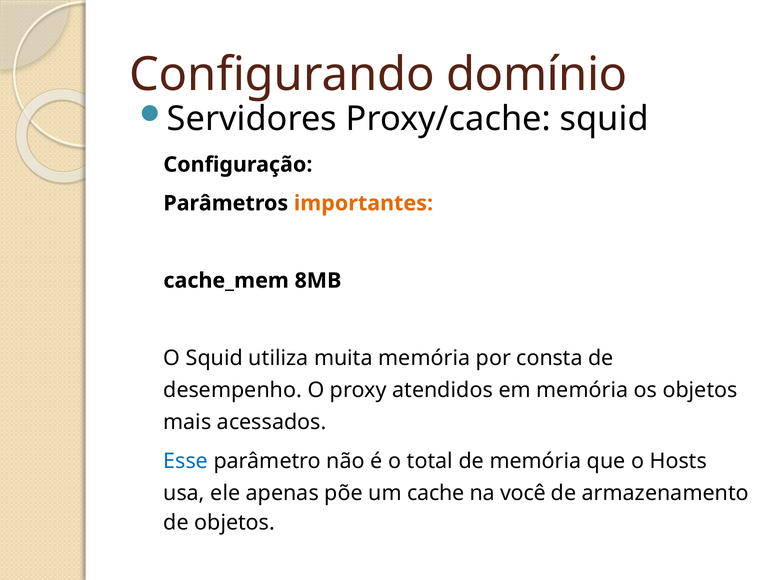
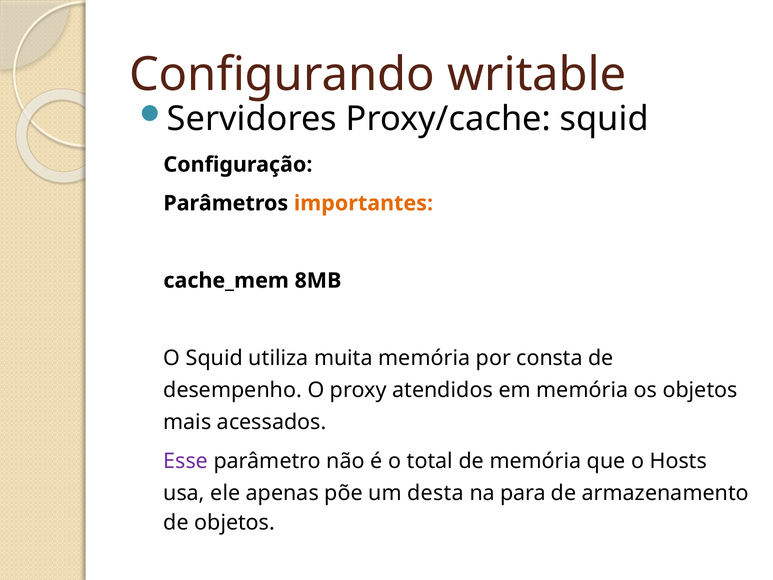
domínio: domínio -> writable
Esse colour: blue -> purple
cache: cache -> desta
você: você -> para
